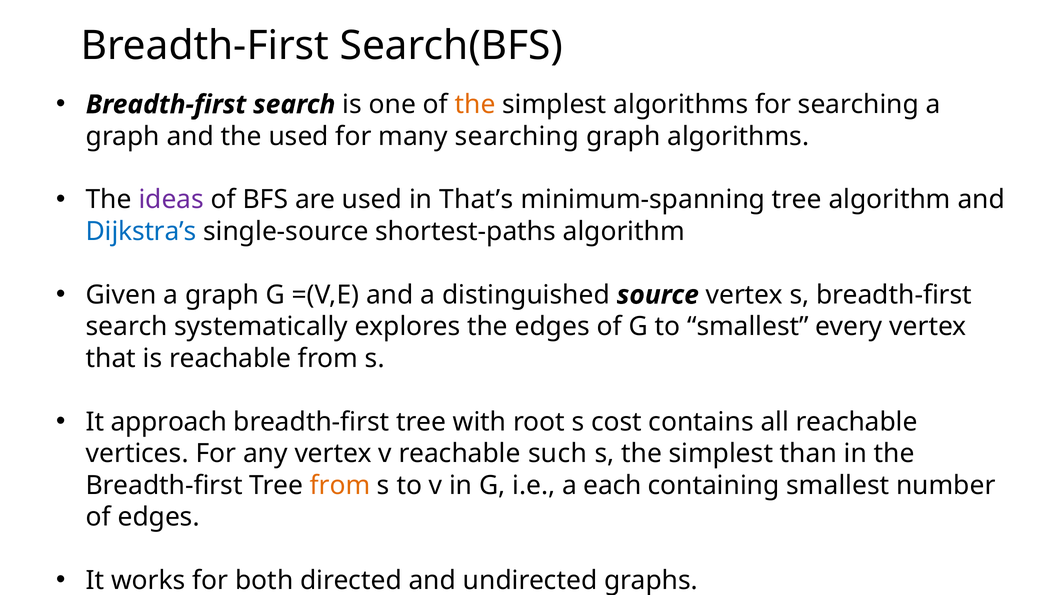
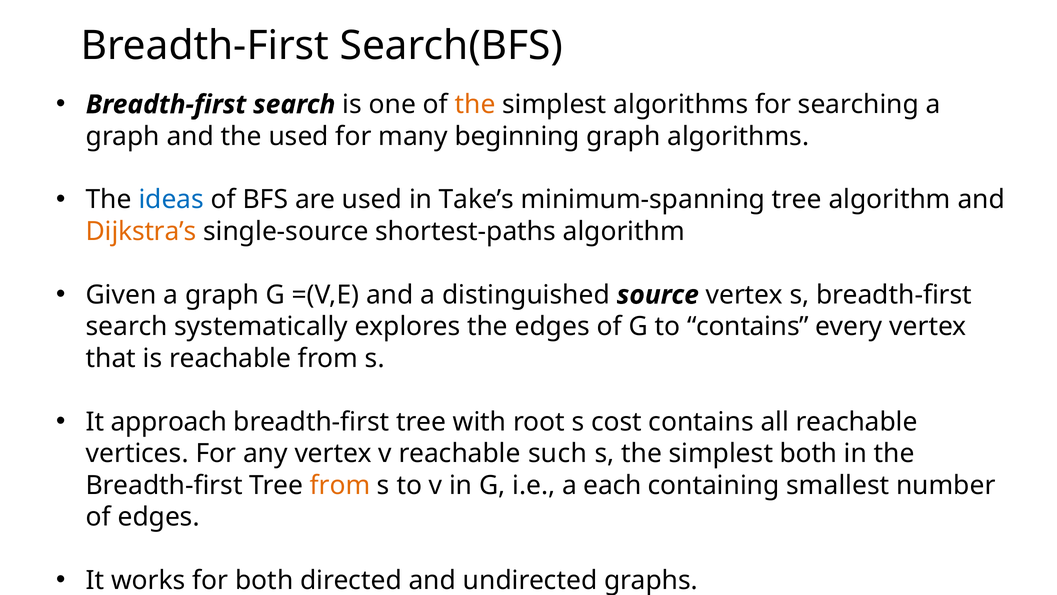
many searching: searching -> beginning
ideas colour: purple -> blue
That’s: That’s -> Take’s
Dijkstra’s colour: blue -> orange
to smallest: smallest -> contains
simplest than: than -> both
